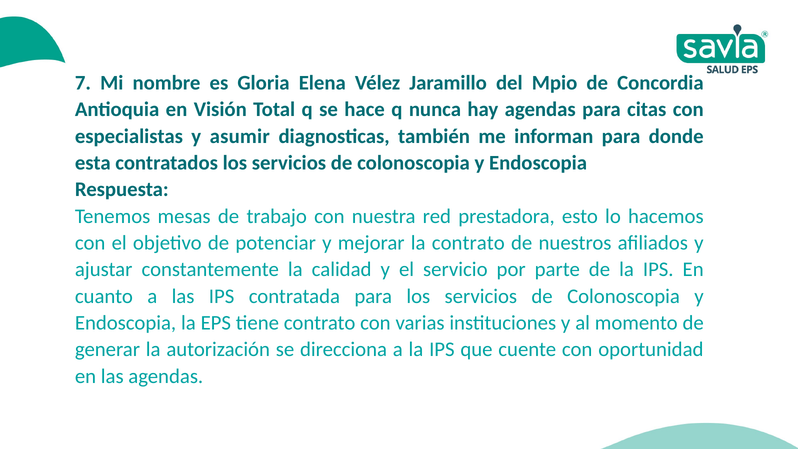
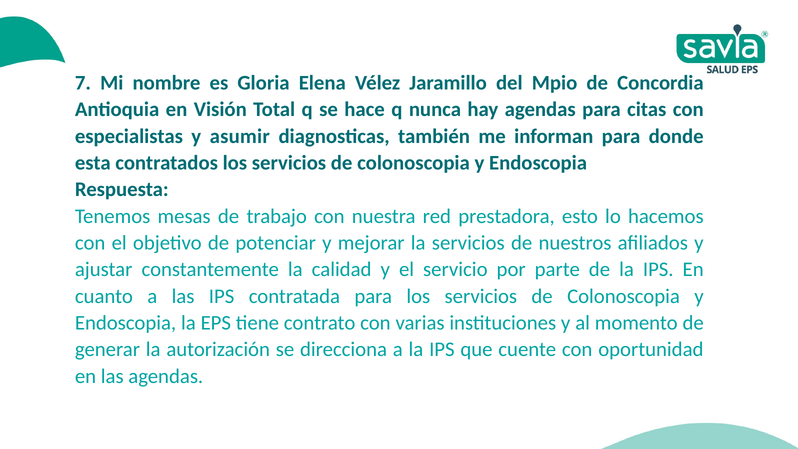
la contrato: contrato -> servicios
